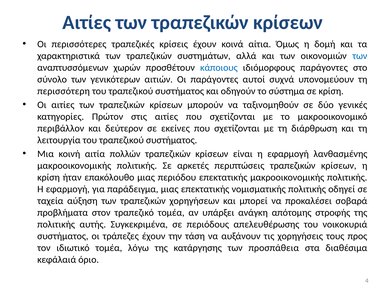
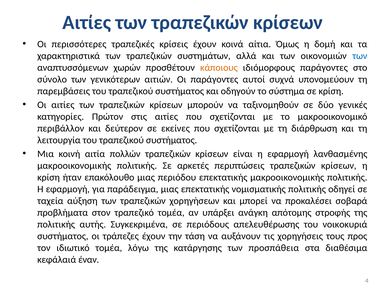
κάποιους colour: blue -> orange
περισσότερη: περισσότερη -> παρεμβάσεις
όριο: όριο -> έναν
